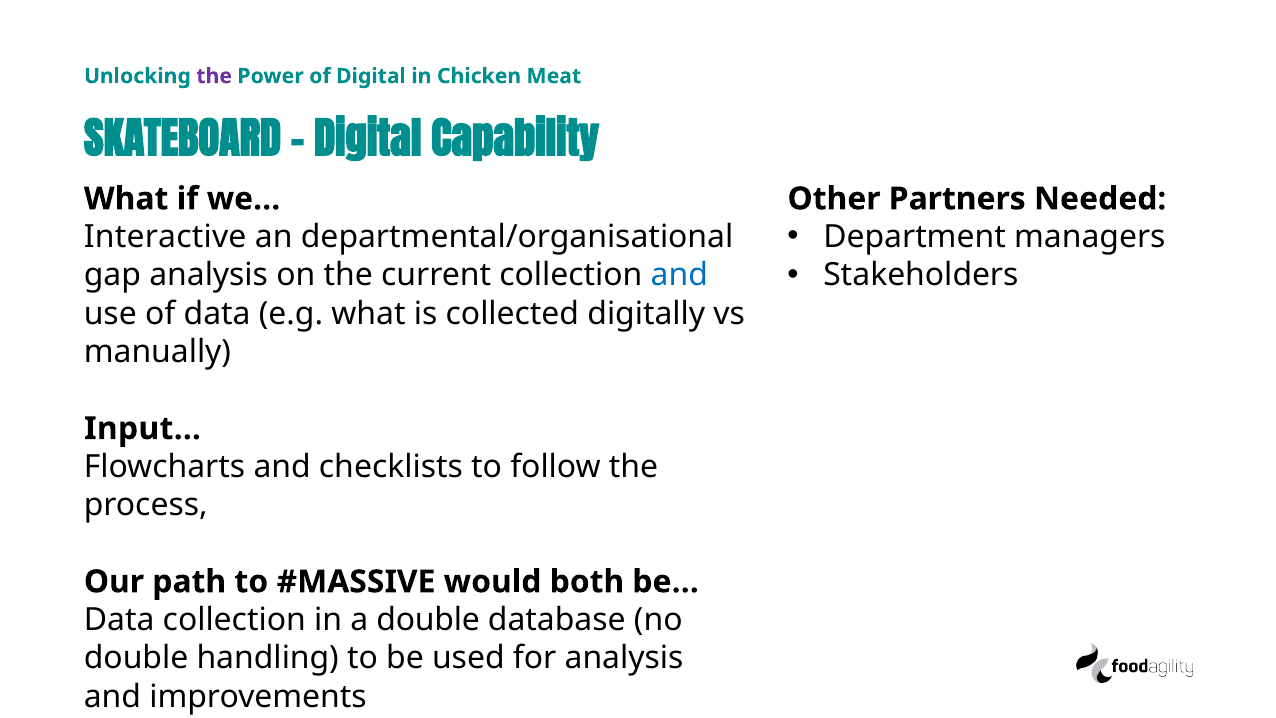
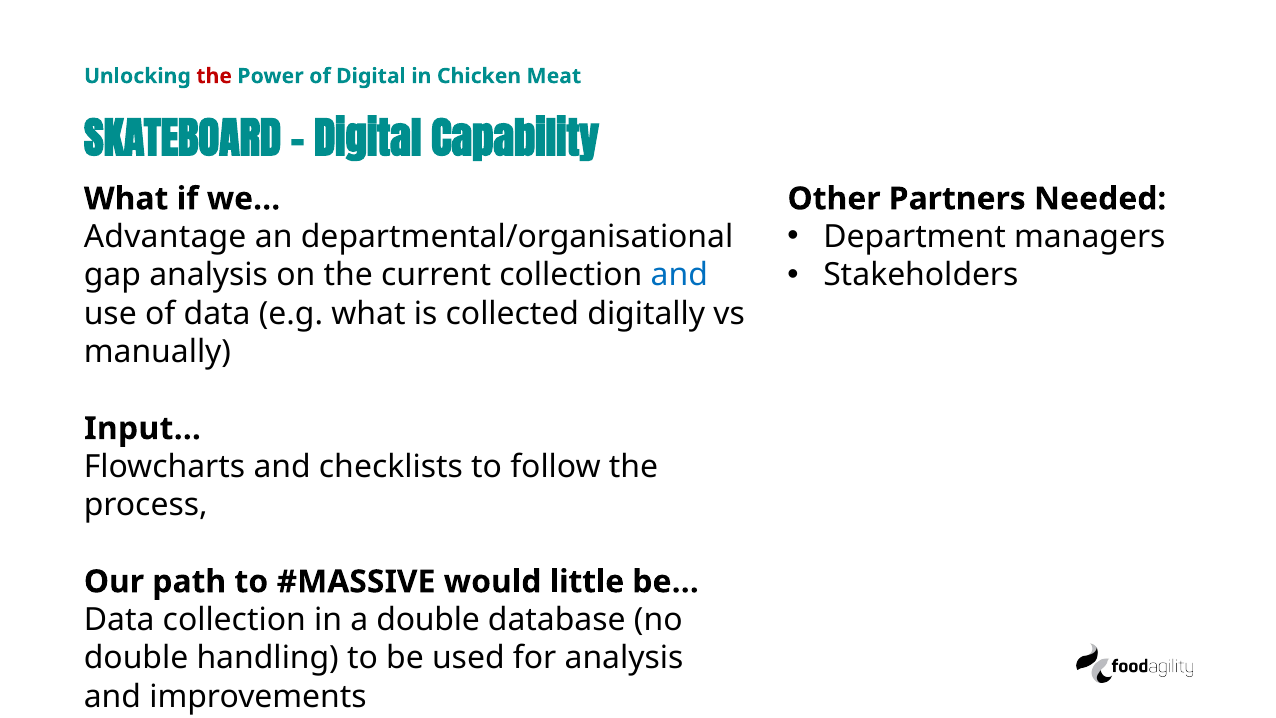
the at (214, 76) colour: purple -> red
Interactive: Interactive -> Advantage
both: both -> little
